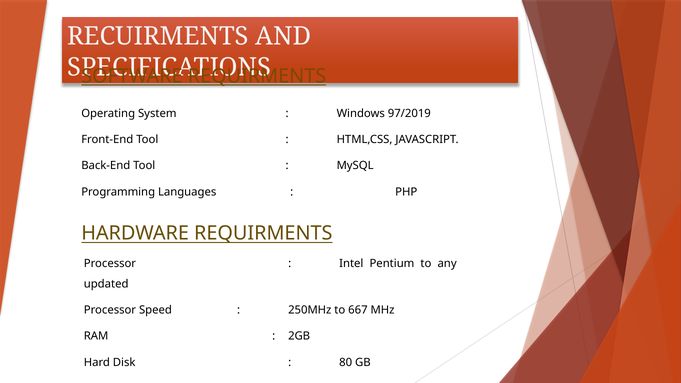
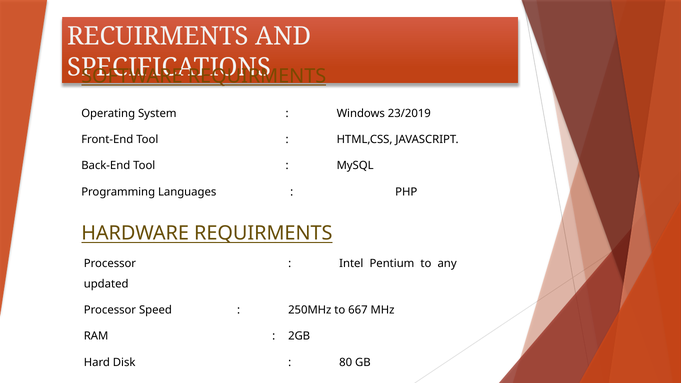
97/2019: 97/2019 -> 23/2019
